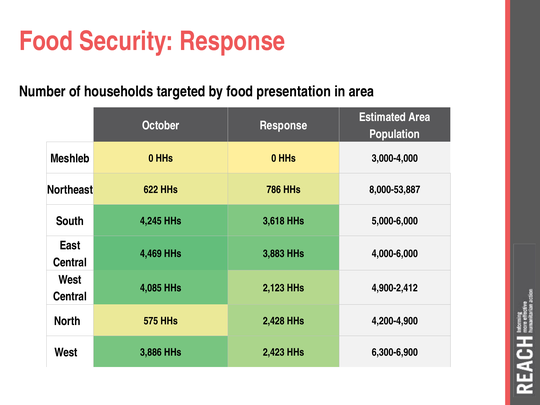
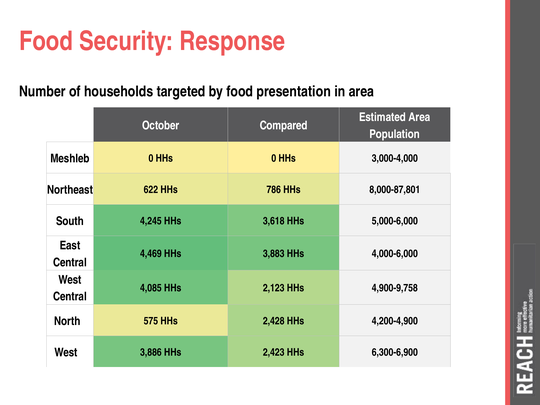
October Response: Response -> Compared
8,000-53,887: 8,000-53,887 -> 8,000-87,801
4,900-2,412: 4,900-2,412 -> 4,900-9,758
